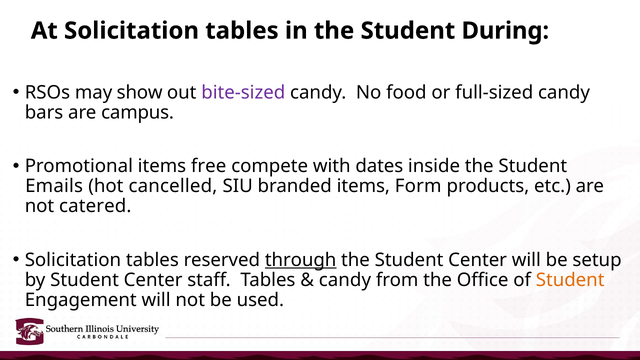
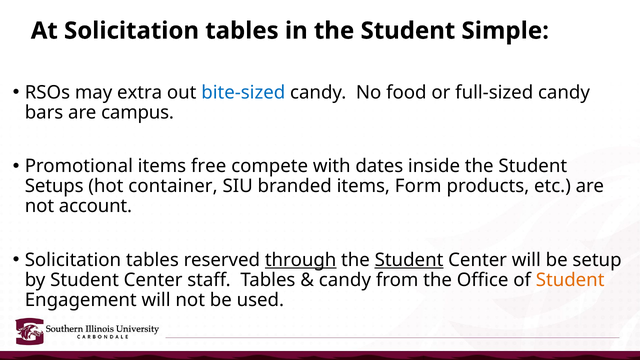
During: During -> Simple
show: show -> extra
bite-sized colour: purple -> blue
Emails: Emails -> Setups
cancelled: cancelled -> container
catered: catered -> account
Student at (409, 260) underline: none -> present
